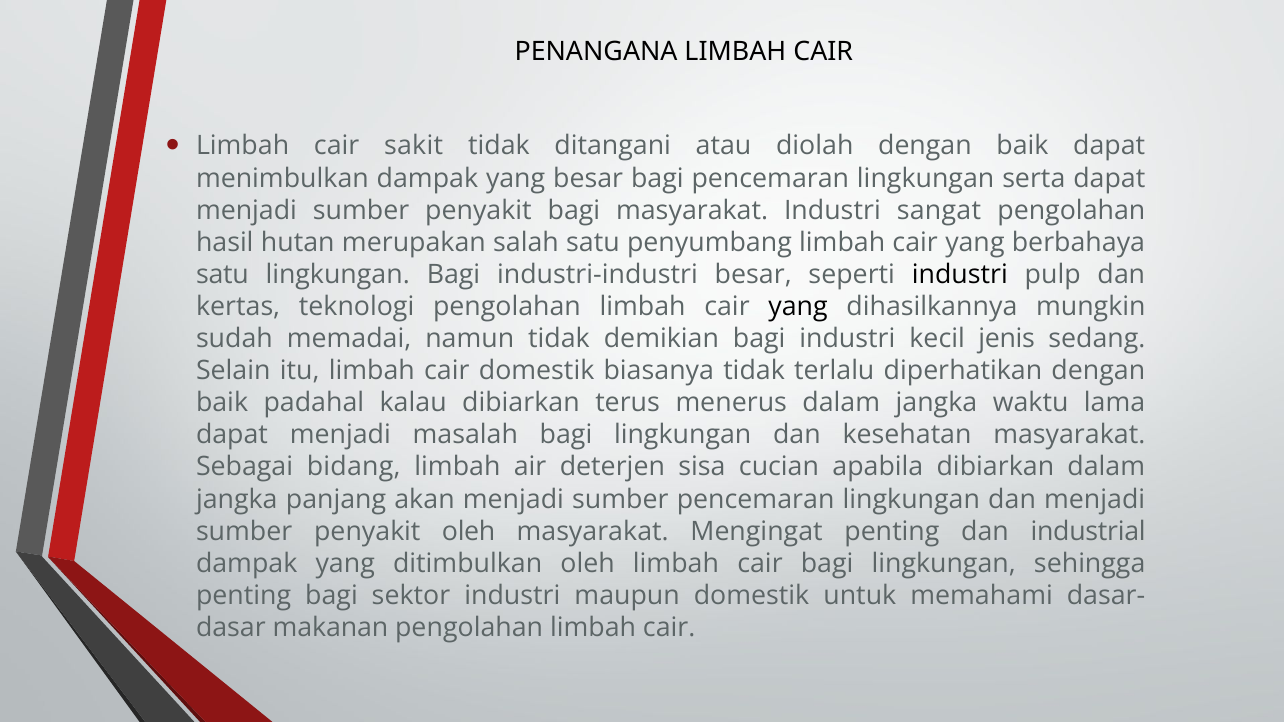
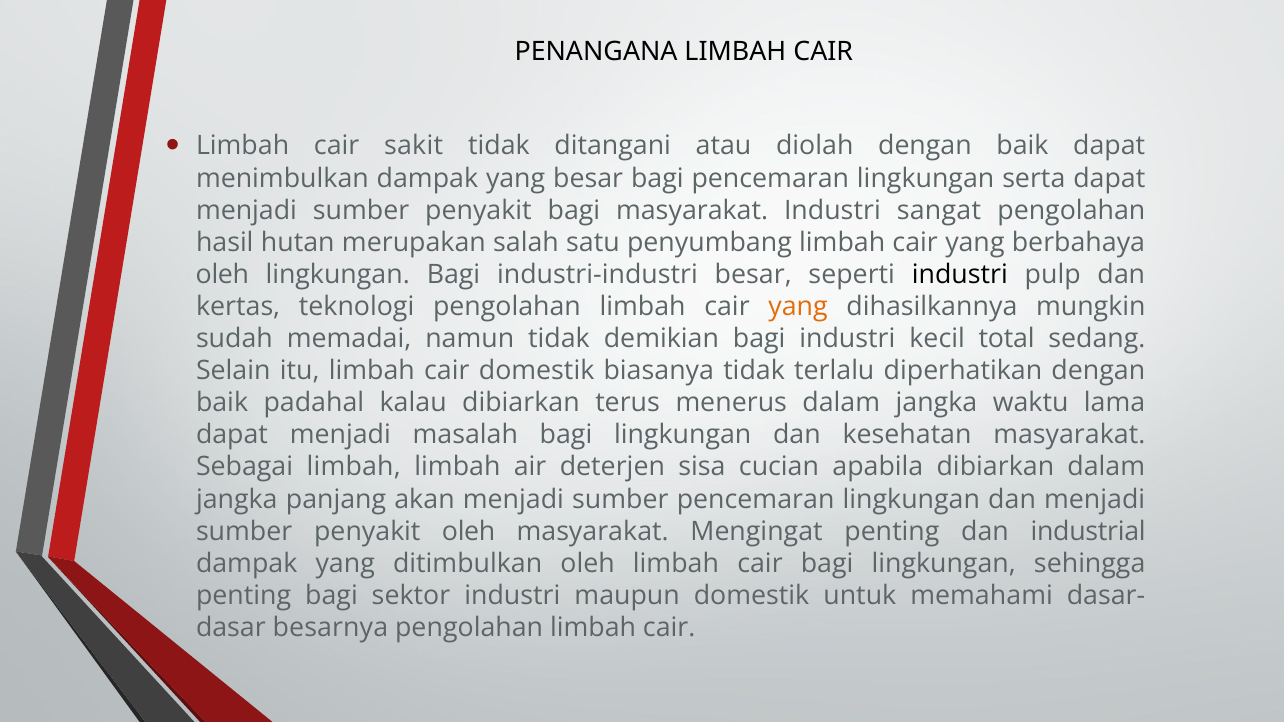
satu at (222, 275): satu -> oleh
yang at (798, 307) colour: black -> orange
jenis: jenis -> total
Sebagai bidang: bidang -> limbah
makanan: makanan -> besarnya
